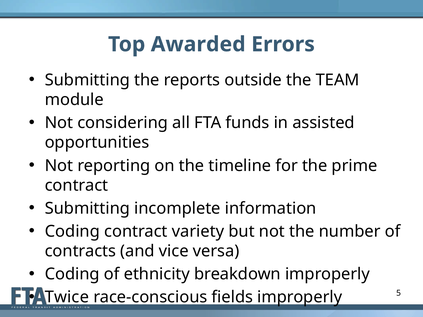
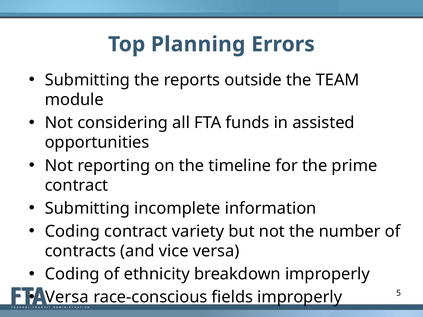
Awarded: Awarded -> Planning
Twice at (67, 297): Twice -> Versa
